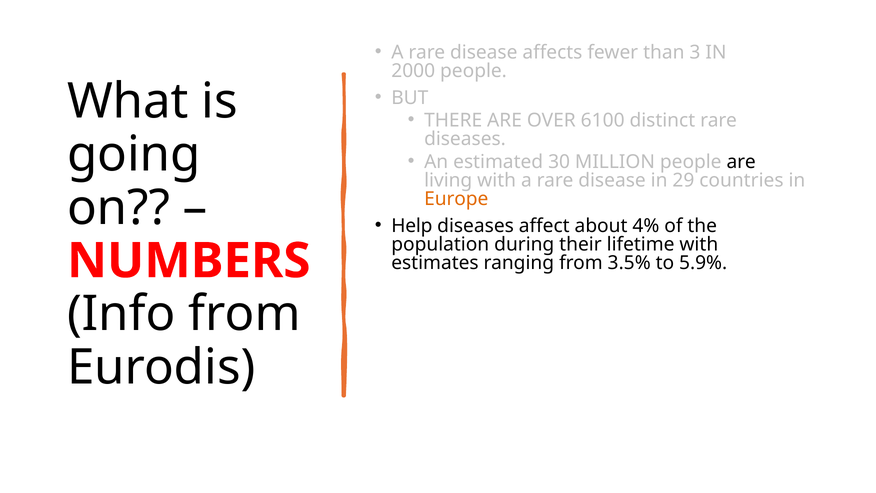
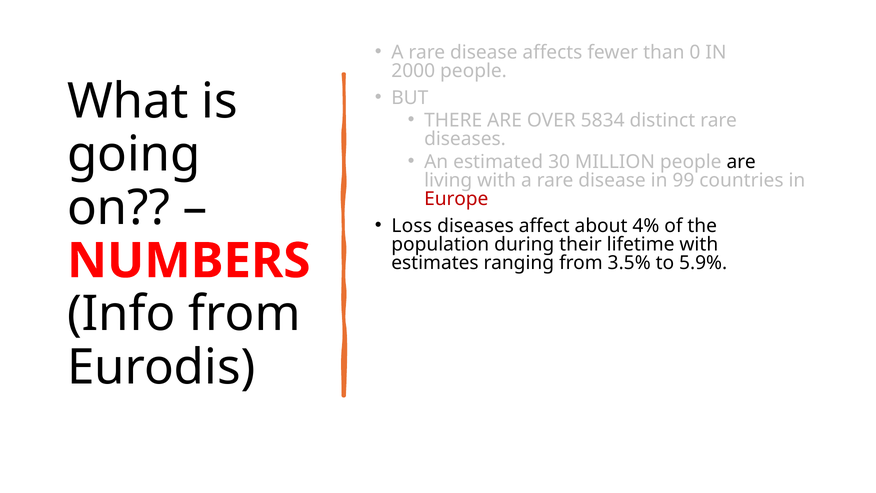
3: 3 -> 0
6100: 6100 -> 5834
29: 29 -> 99
Europe colour: orange -> red
Help: Help -> Loss
